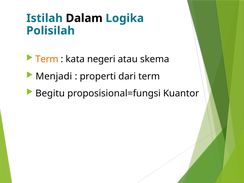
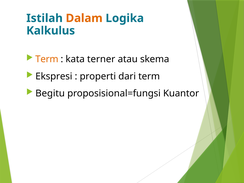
Dalam colour: black -> orange
Polisilah: Polisilah -> Kalkulus
negeri: negeri -> terner
Menjadi: Menjadi -> Ekspresi
